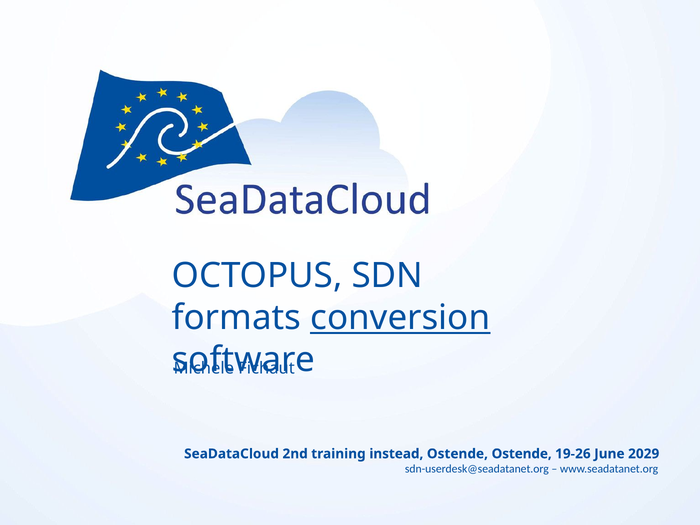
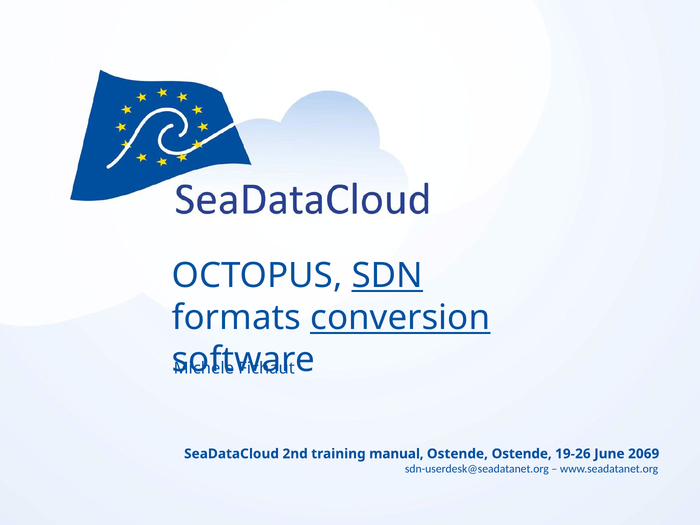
SDN underline: none -> present
instead: instead -> manual
2029: 2029 -> 2069
